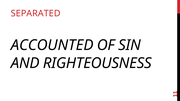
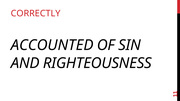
SEPARATED: SEPARATED -> CORRECTLY
